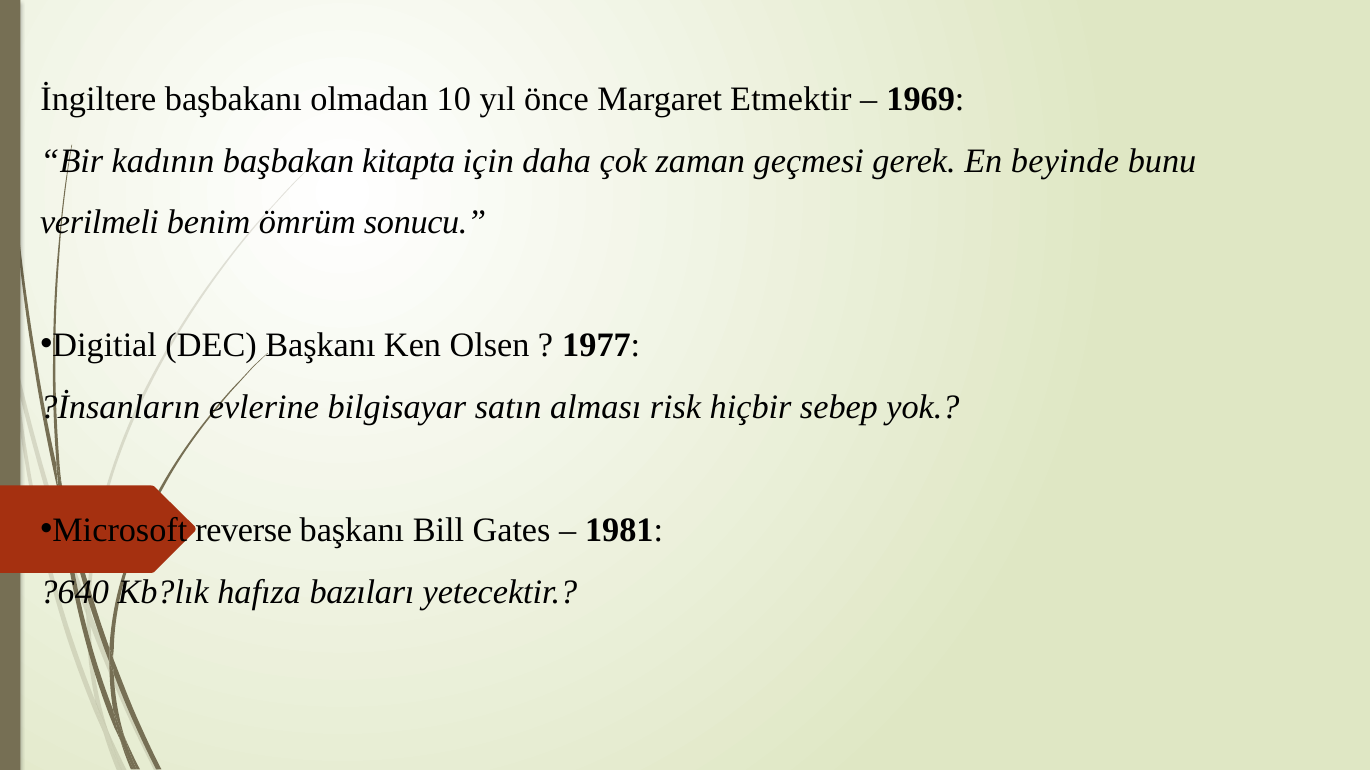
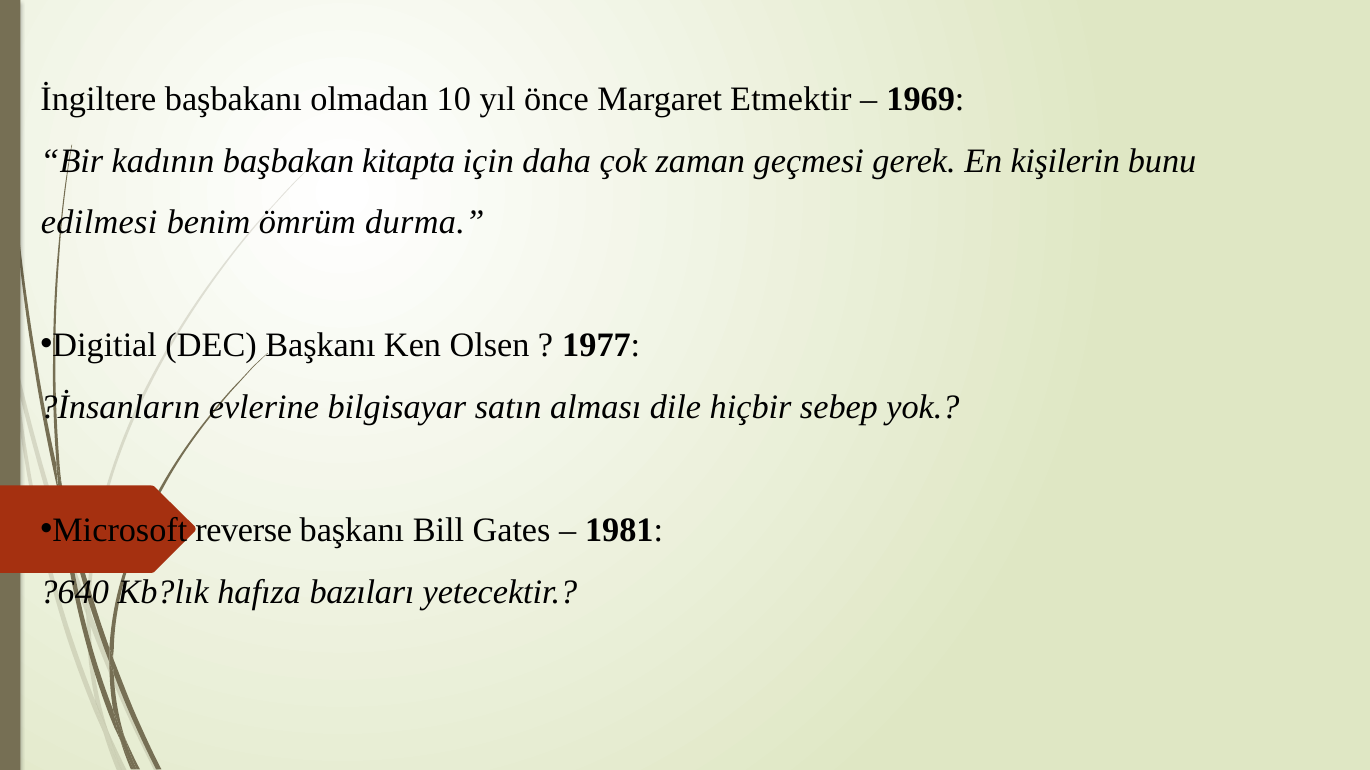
beyinde: beyinde -> kişilerin
verilmeli: verilmeli -> edilmesi
sonucu: sonucu -> durma
risk: risk -> dile
